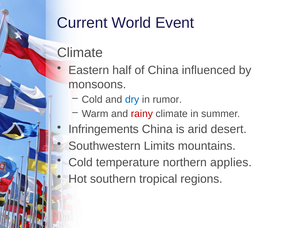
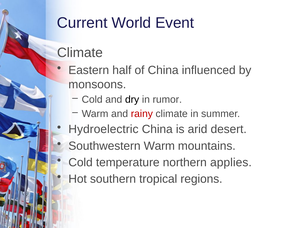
dry colour: blue -> black
Infringements: Infringements -> Hydroelectric
Southwestern Limits: Limits -> Warm
